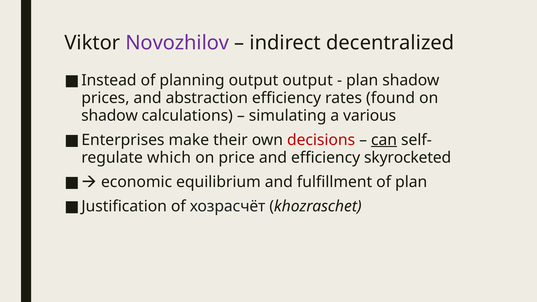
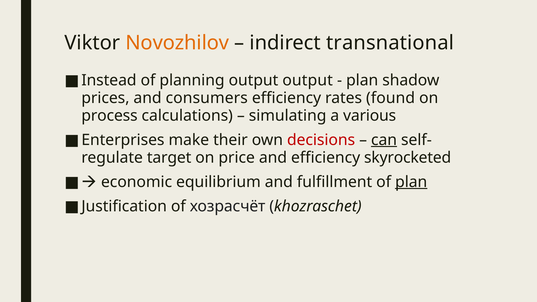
Novozhilov colour: purple -> orange
decentralized: decentralized -> transnational
abstraction: abstraction -> consumers
shadow at (110, 116): shadow -> process
which: which -> target
plan at (411, 182) underline: none -> present
